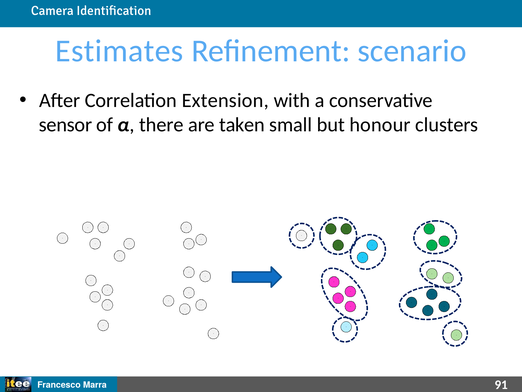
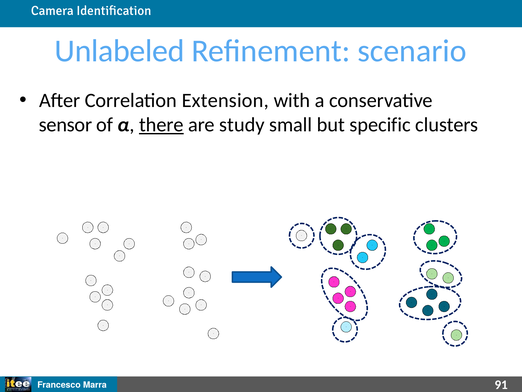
Estimates: Estimates -> Unlabeled
there underline: none -> present
taken: taken -> study
honour: honour -> specific
